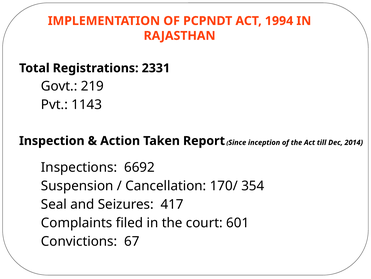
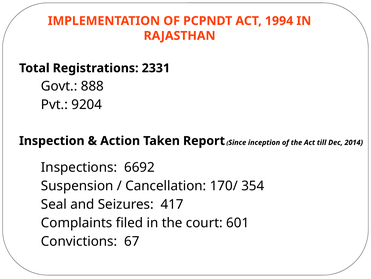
219: 219 -> 888
1143: 1143 -> 9204
